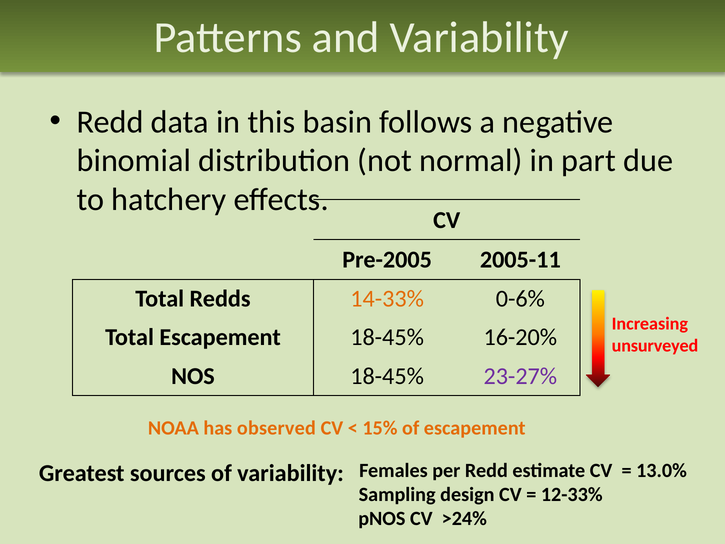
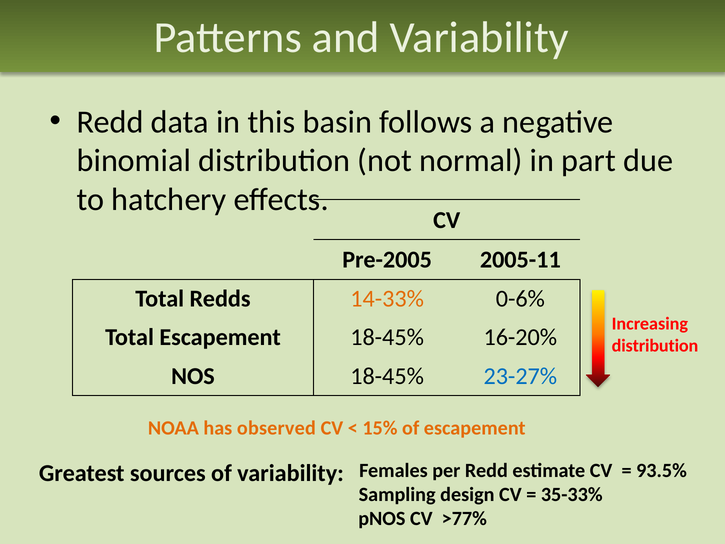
unsurveyed at (655, 346): unsurveyed -> distribution
23-27% colour: purple -> blue
13.0%: 13.0% -> 93.5%
12-33%: 12-33% -> 35-33%
>24%: >24% -> >77%
